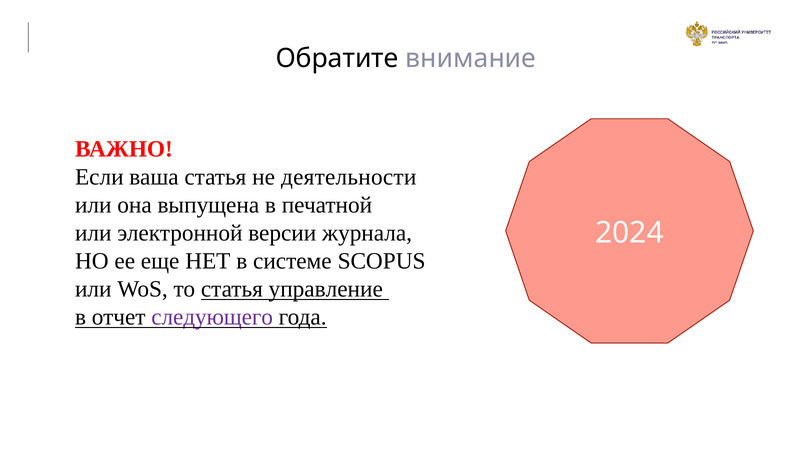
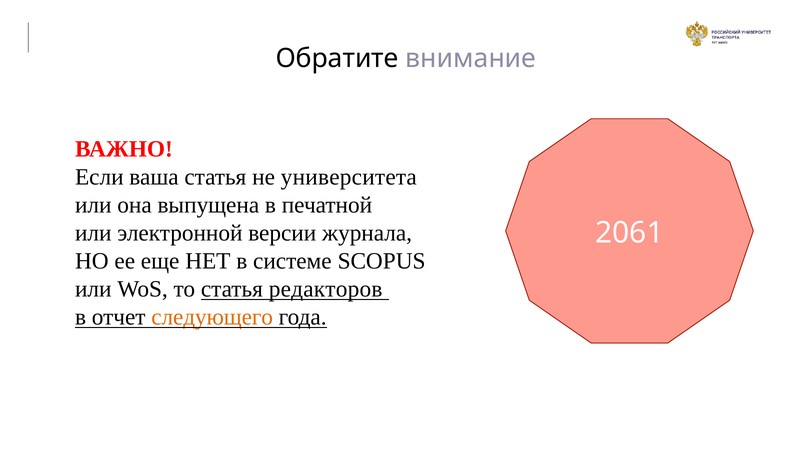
деятельности: деятельности -> университета
2024: 2024 -> 2061
управление: управление -> редакторов
следующего colour: purple -> orange
